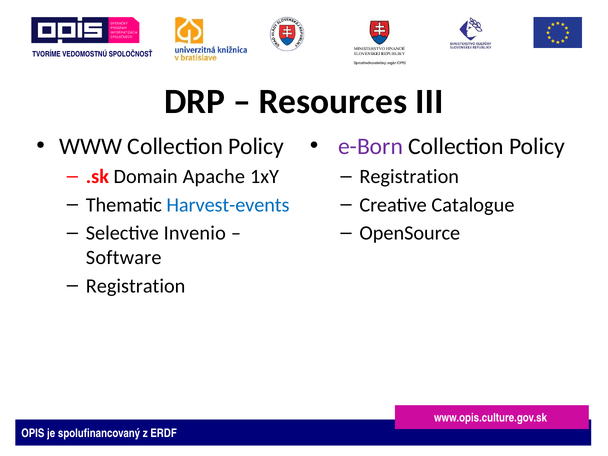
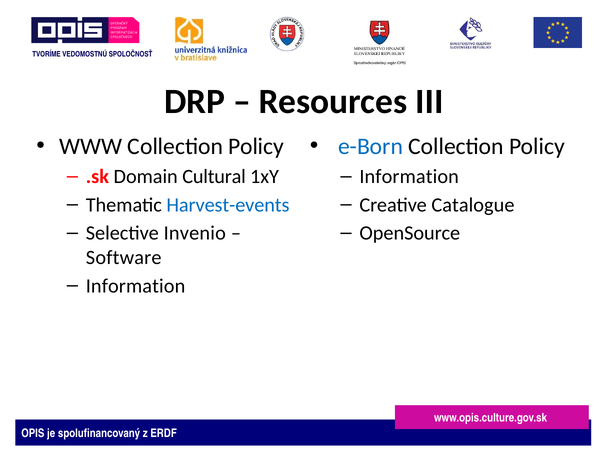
e-Born colour: purple -> blue
Apache: Apache -> Cultural
Registration at (409, 176): Registration -> Information
Registration at (136, 286): Registration -> Information
